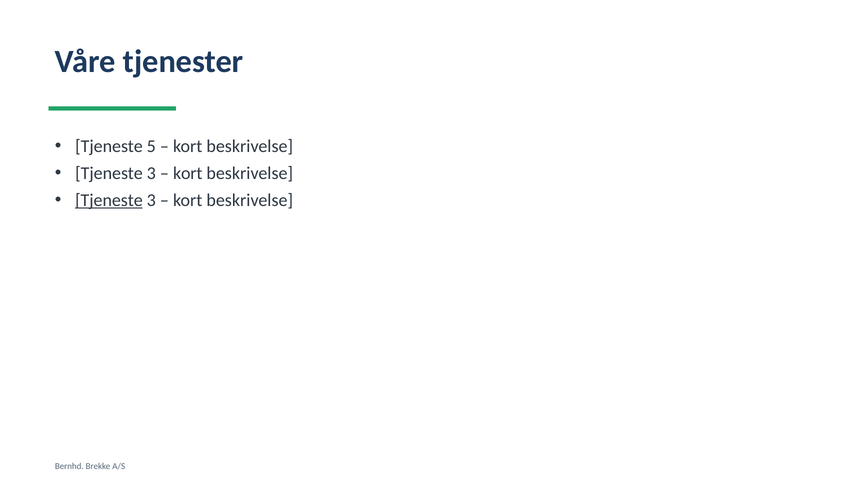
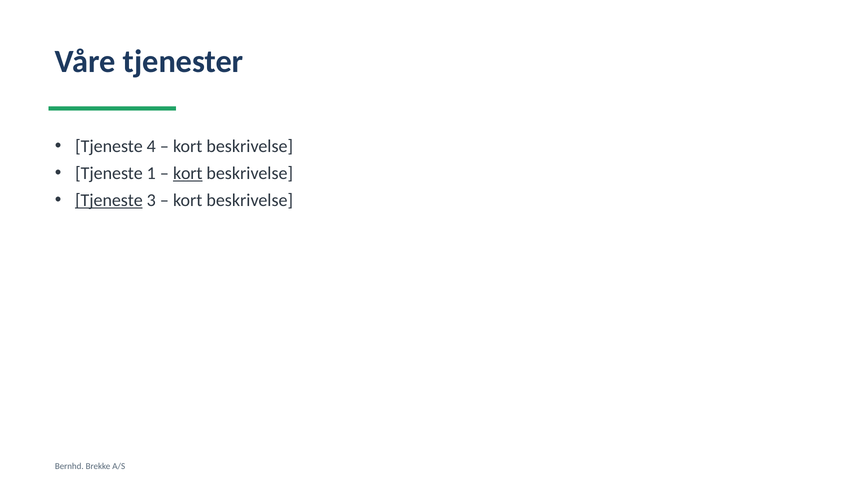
5: 5 -> 4
3 at (151, 173): 3 -> 1
kort at (188, 173) underline: none -> present
